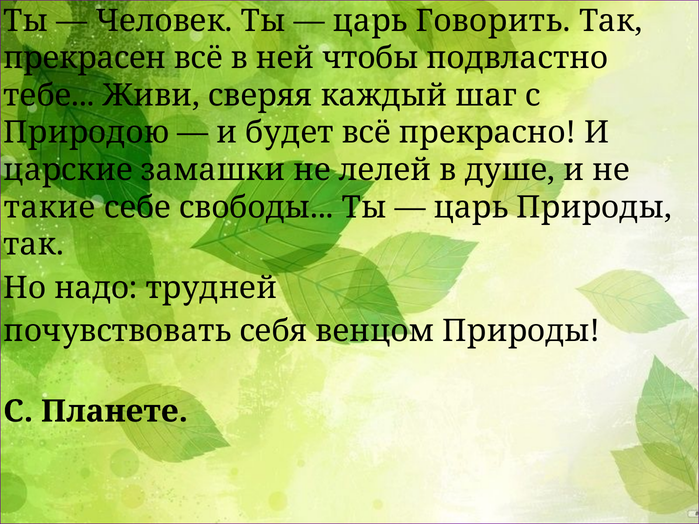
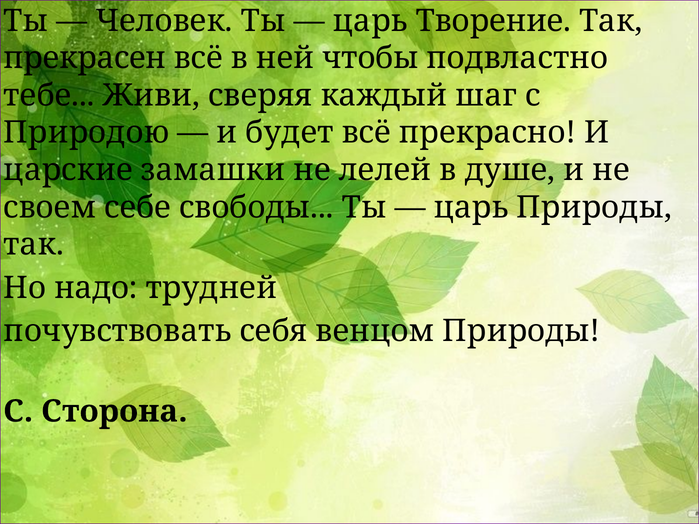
Говорить: Говорить -> Творение
такие: такие -> своем
Планете: Планете -> Сторона
